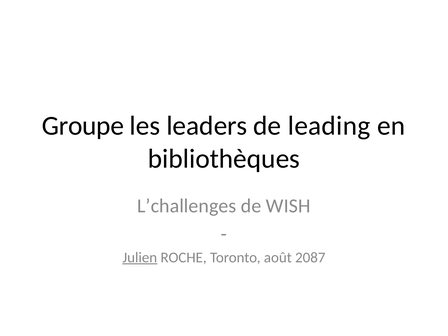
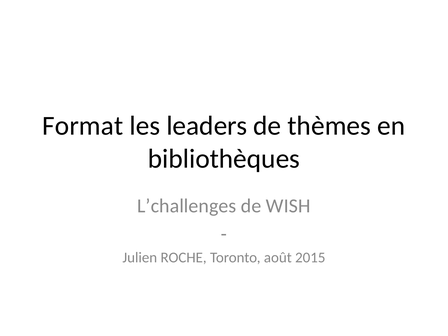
Groupe: Groupe -> Format
leading: leading -> thèmes
Julien underline: present -> none
2087: 2087 -> 2015
